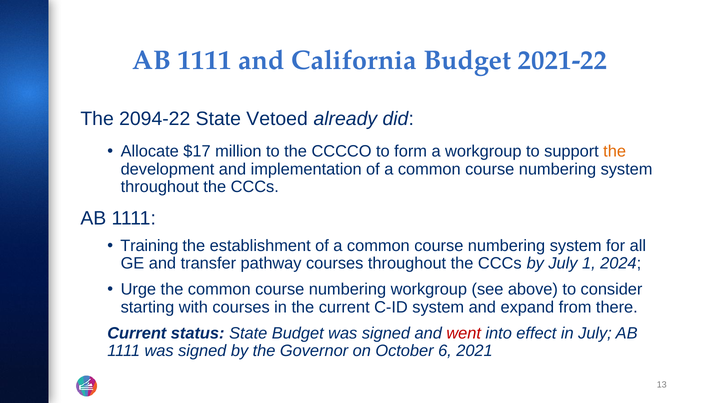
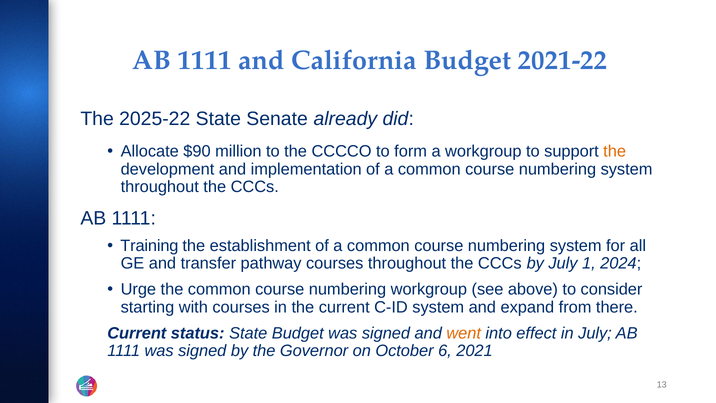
2094-22: 2094-22 -> 2025-22
Vetoed: Vetoed -> Senate
$17: $17 -> $90
went colour: red -> orange
